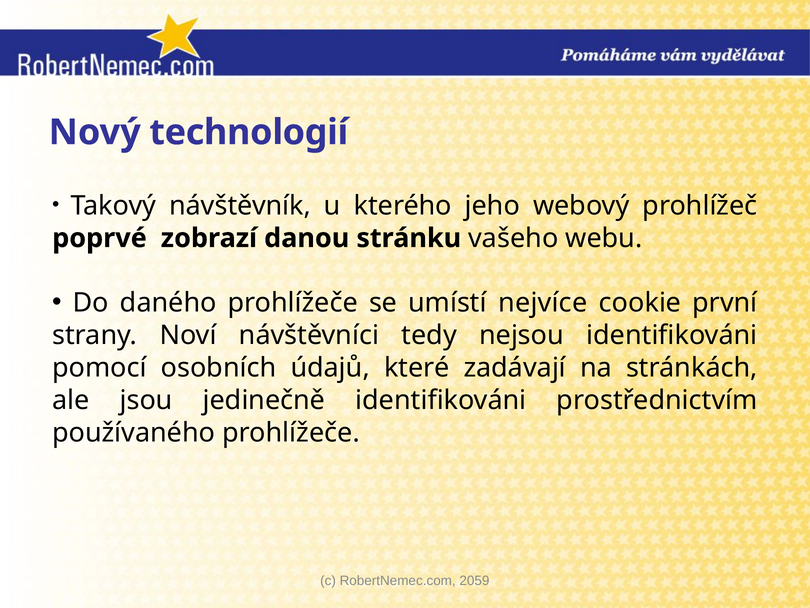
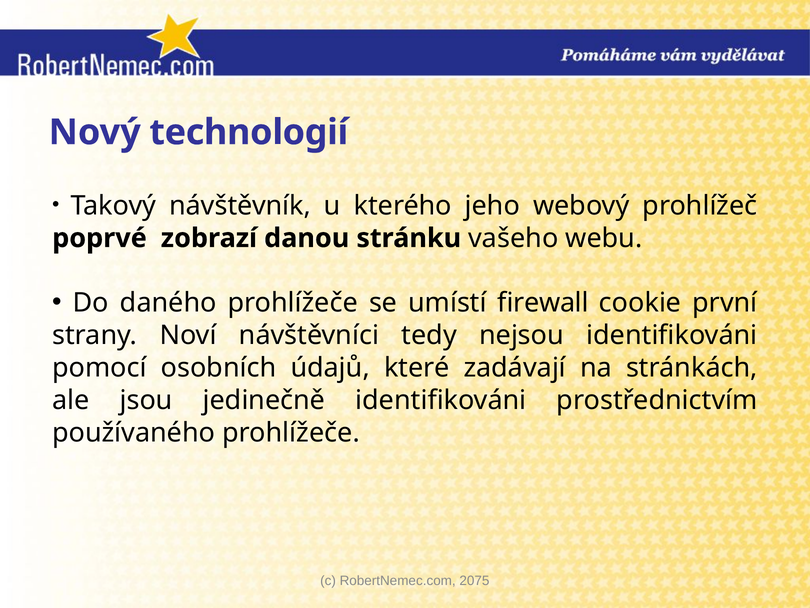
nejvíce: nejvíce -> firewall
2059: 2059 -> 2075
